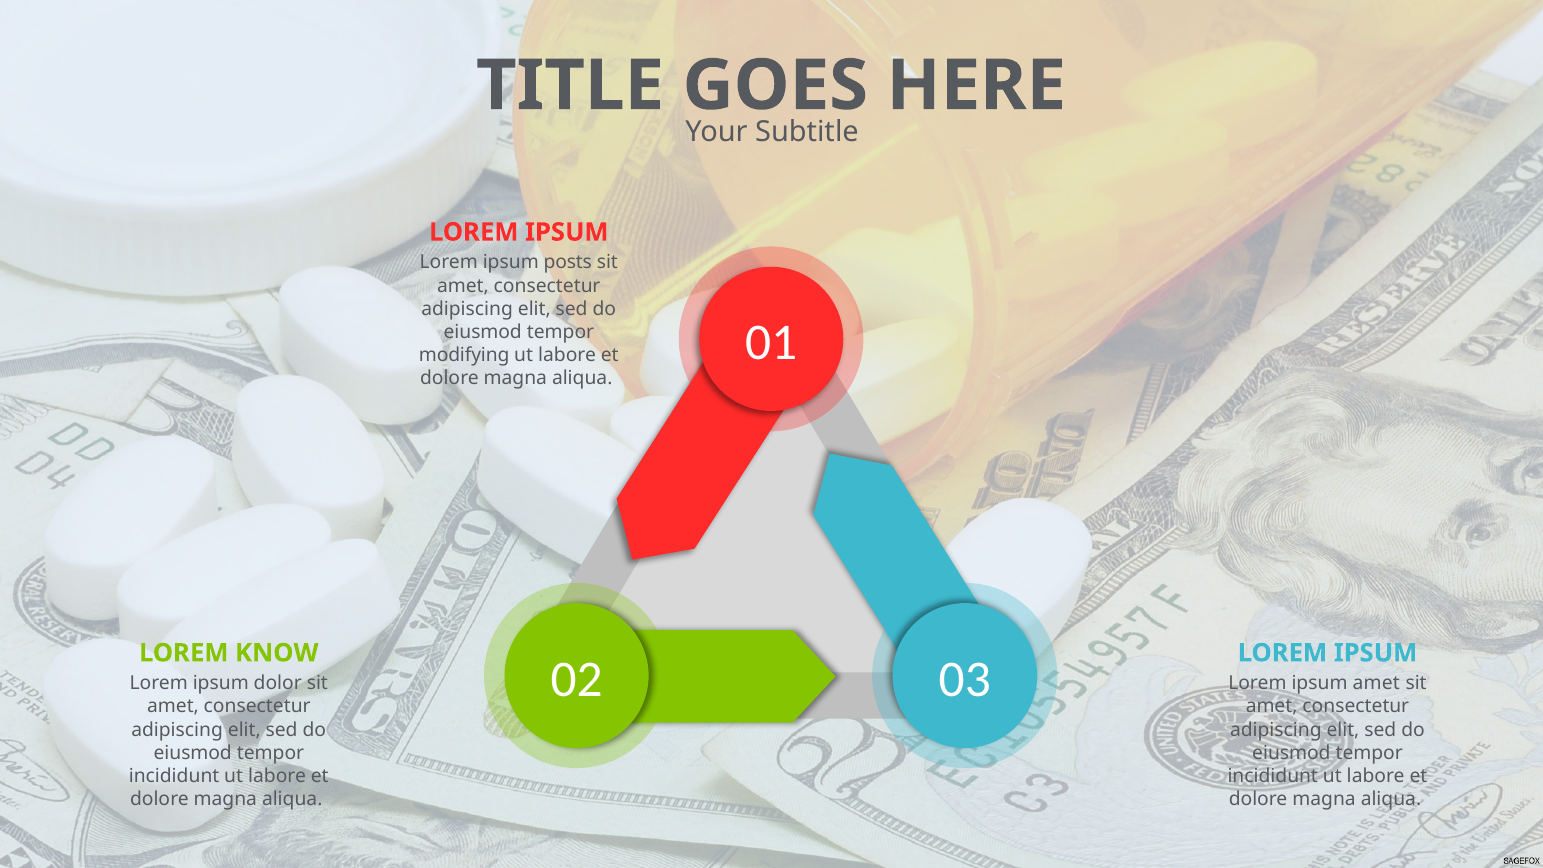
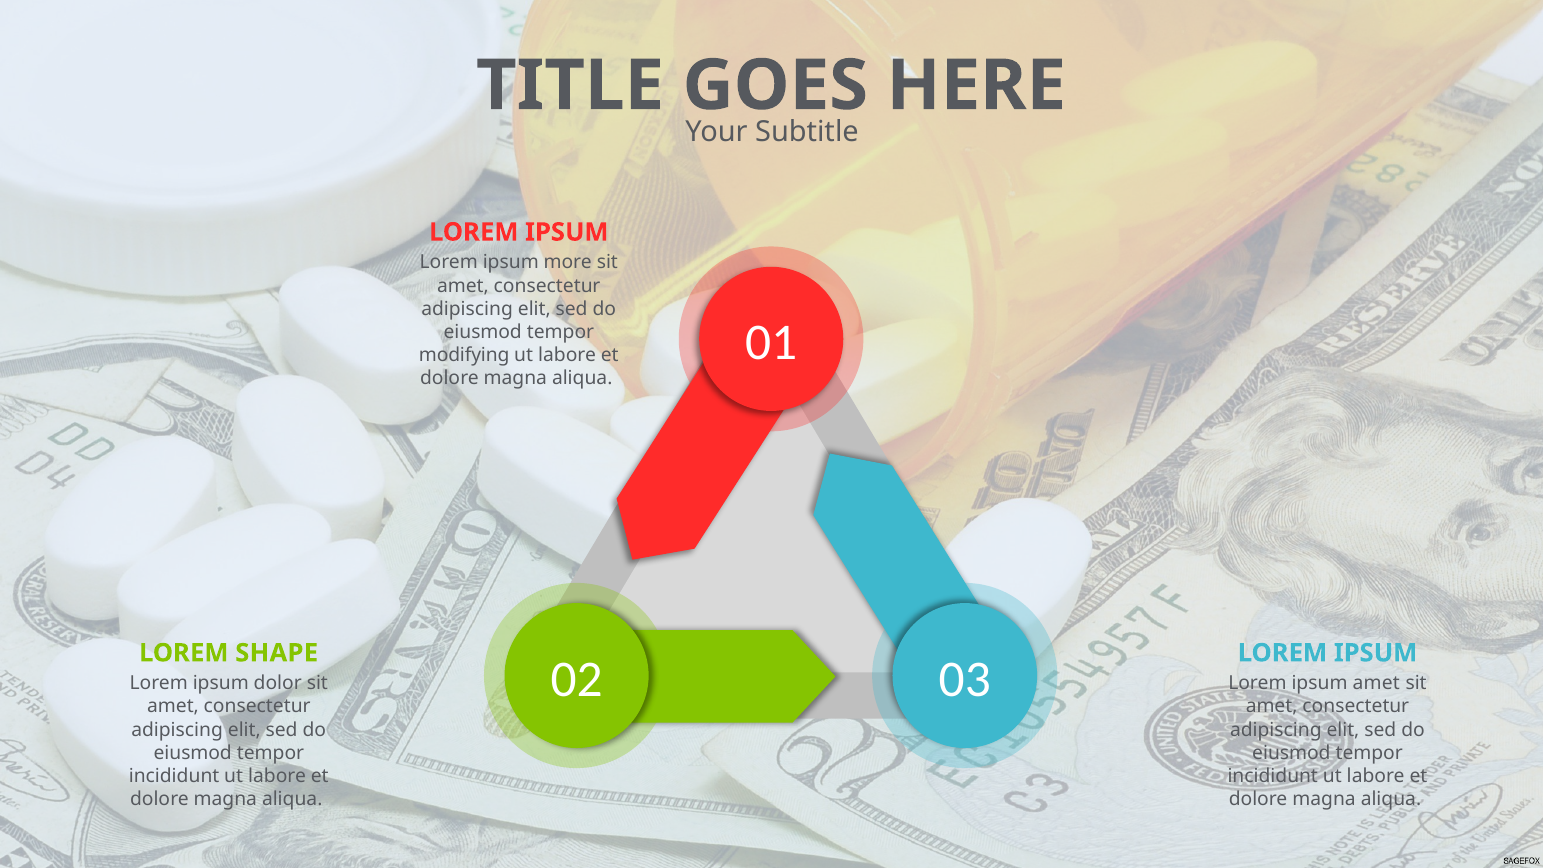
posts: posts -> more
KNOW: KNOW -> SHAPE
